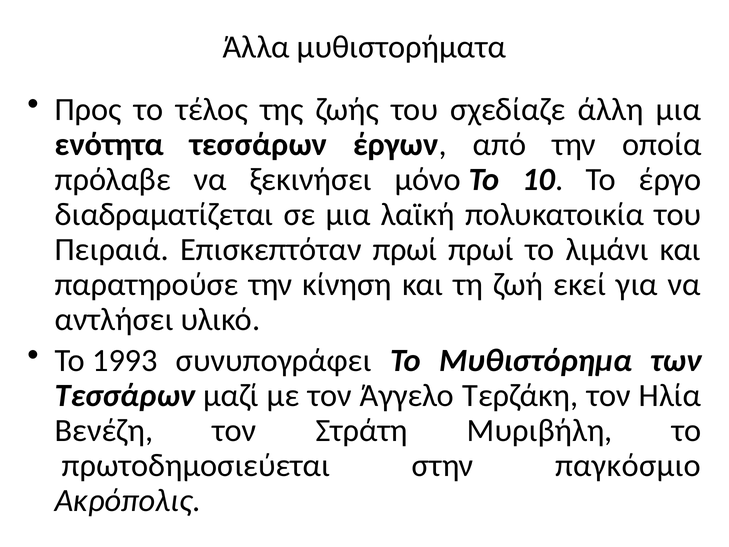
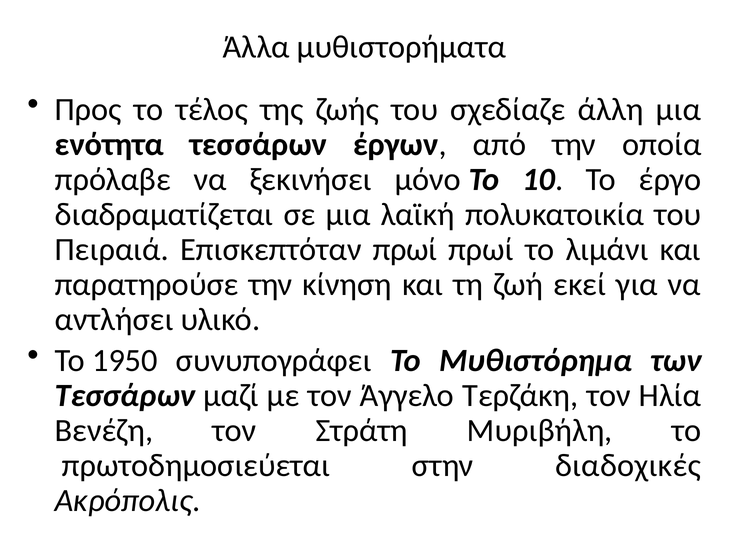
1993: 1993 -> 1950
παγκόσμιο: παγκόσμιο -> διαδοχικές
